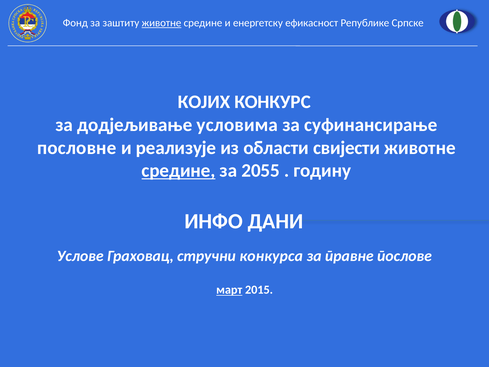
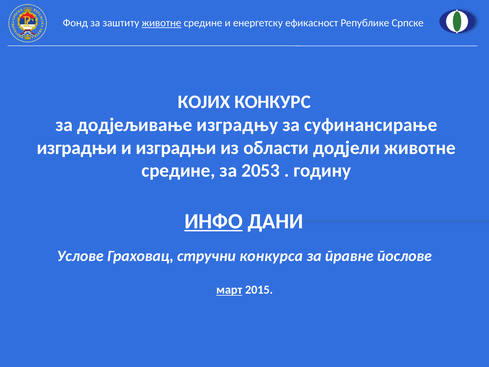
условима: условима -> изградњу
пословне at (77, 148): пословне -> изградњи
и реализује: реализује -> изградњи
свијести: свијести -> додјели
средине at (178, 170) underline: present -> none
2055: 2055 -> 2053
ИНФО underline: none -> present
